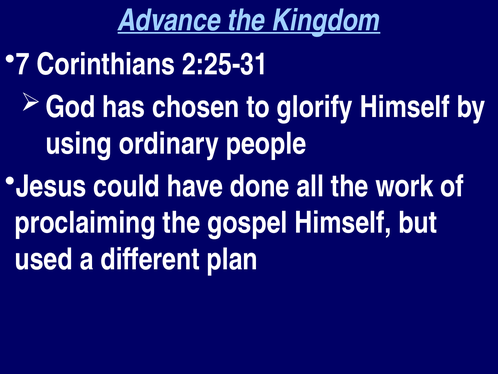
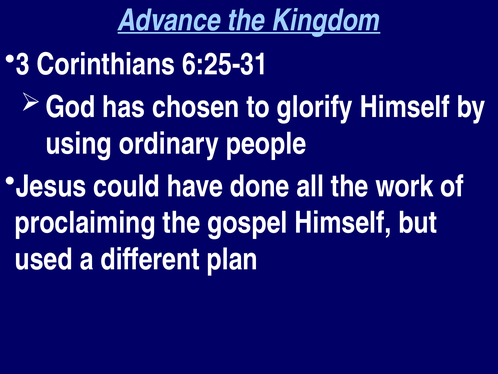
7: 7 -> 3
2:25-31: 2:25-31 -> 6:25-31
